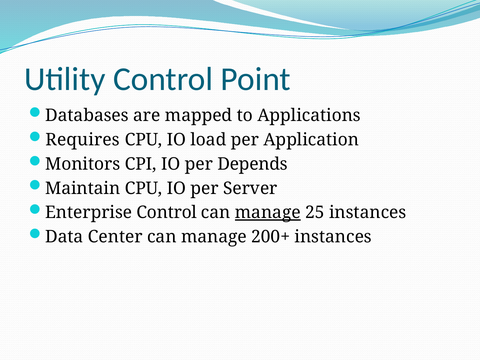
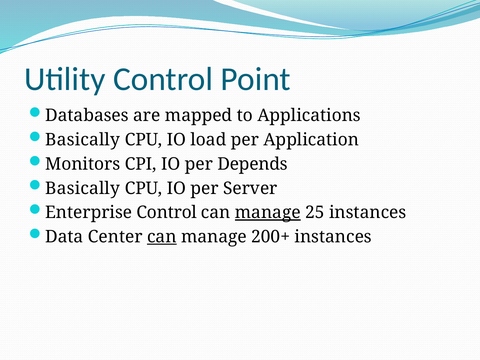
Requires at (83, 140): Requires -> Basically
Maintain at (83, 188): Maintain -> Basically
can at (162, 237) underline: none -> present
